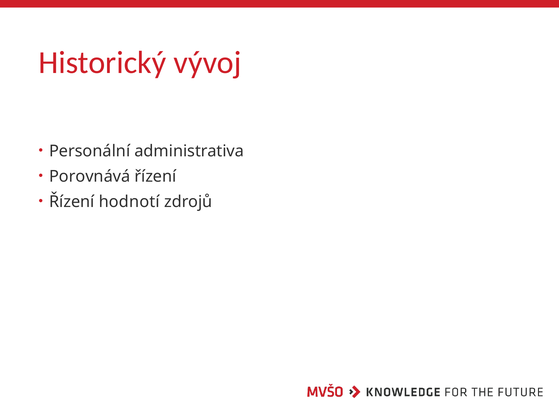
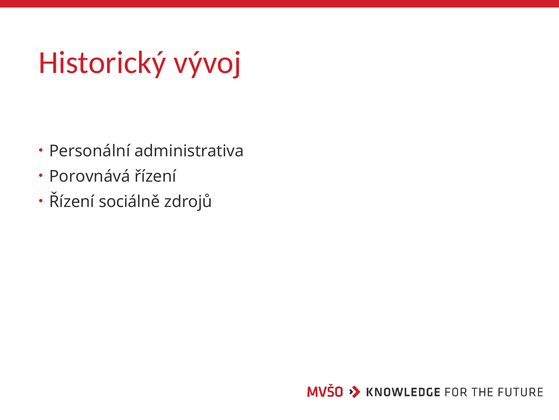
hodnotí: hodnotí -> sociálně
